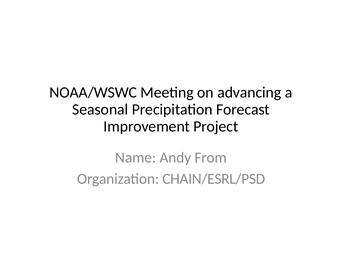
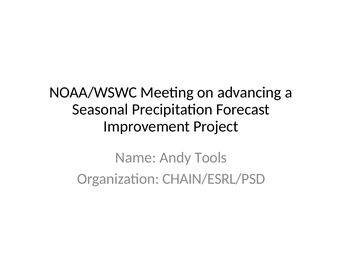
From: From -> Tools
